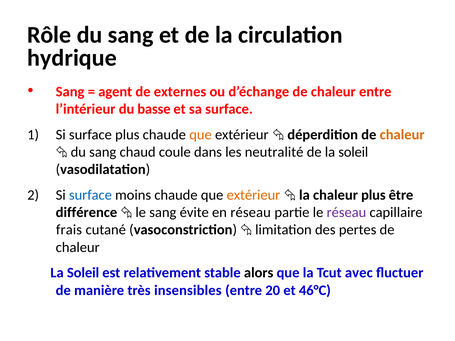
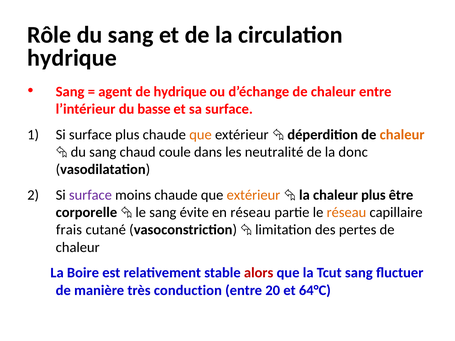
de externes: externes -> hydrique
de la soleil: soleil -> donc
surface at (90, 195) colour: blue -> purple
différence: différence -> corporelle
réseau at (346, 213) colour: purple -> orange
Soleil at (83, 273): Soleil -> Boire
alors colour: black -> red
Tcut avec: avec -> sang
insensibles: insensibles -> conduction
46°C: 46°C -> 64°C
